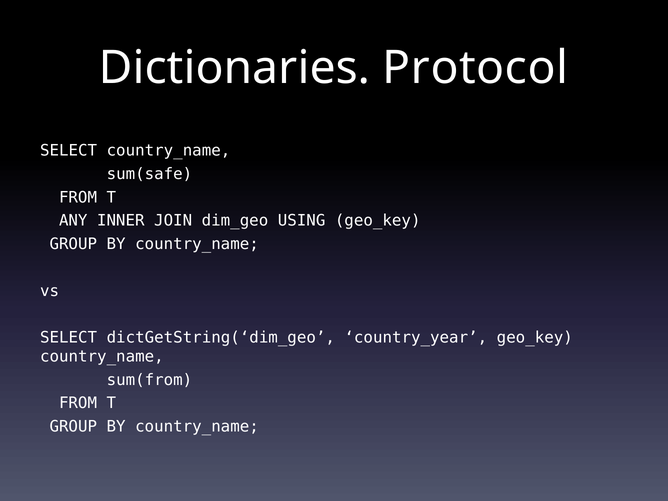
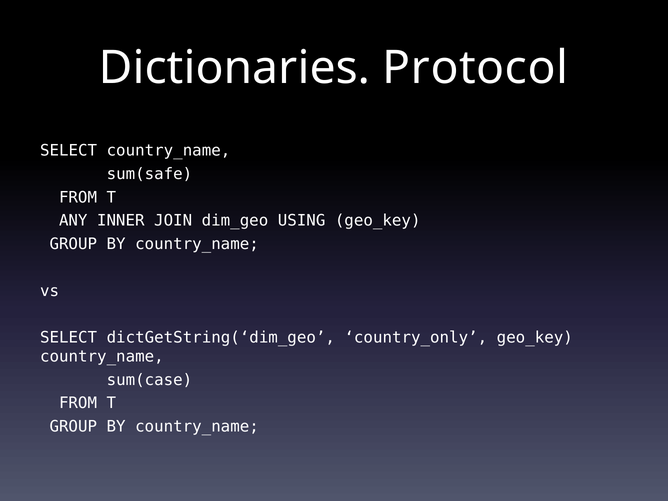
country_year: country_year -> country_only
sum(from: sum(from -> sum(case
